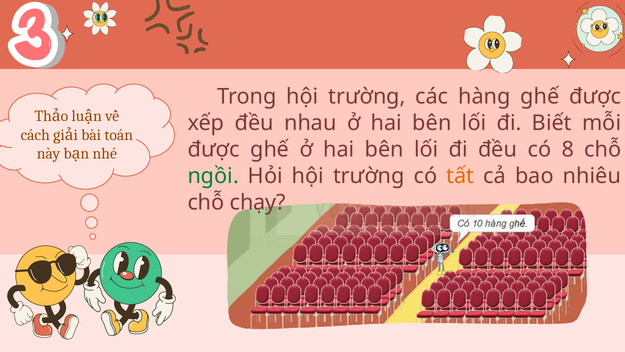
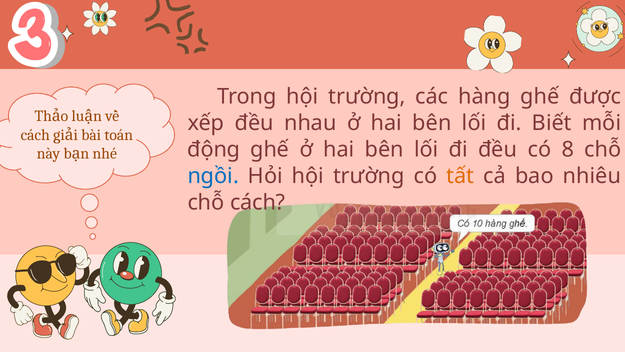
được at (214, 149): được -> động
ngồi colour: green -> blue
chỗ chạy: chạy -> cách
